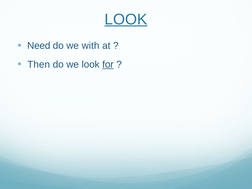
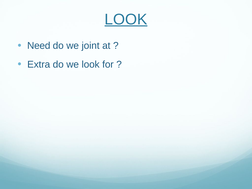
with: with -> joint
Then: Then -> Extra
for underline: present -> none
